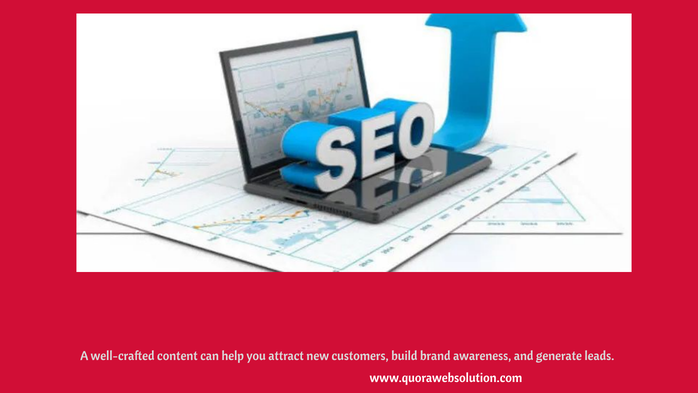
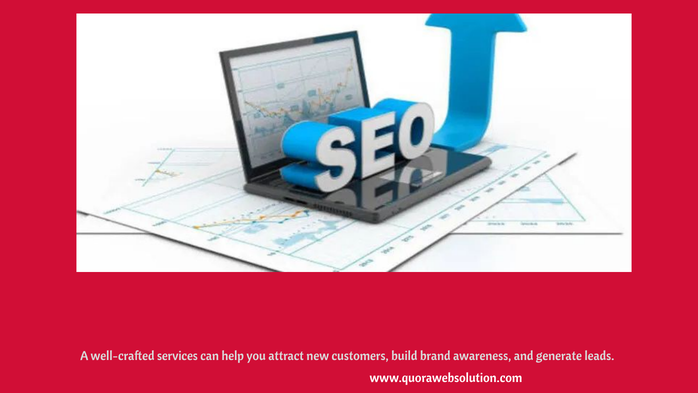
content: content -> services
